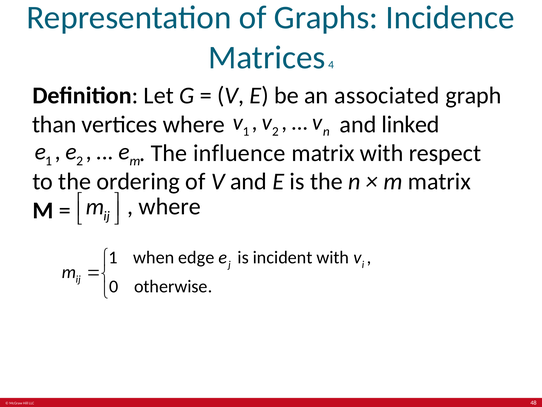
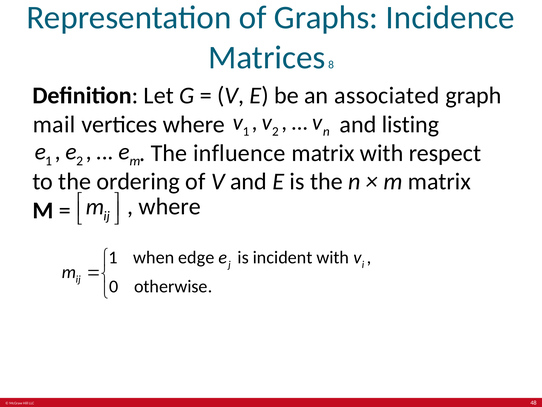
4: 4 -> 8
linked: linked -> listing
than: than -> mail
